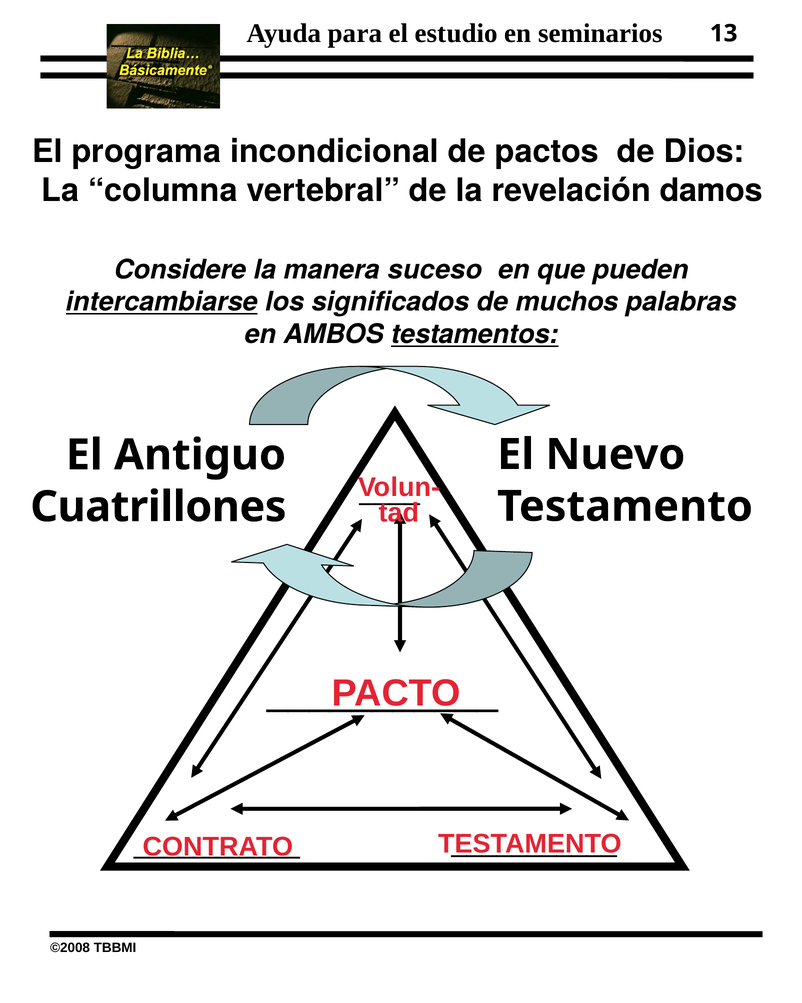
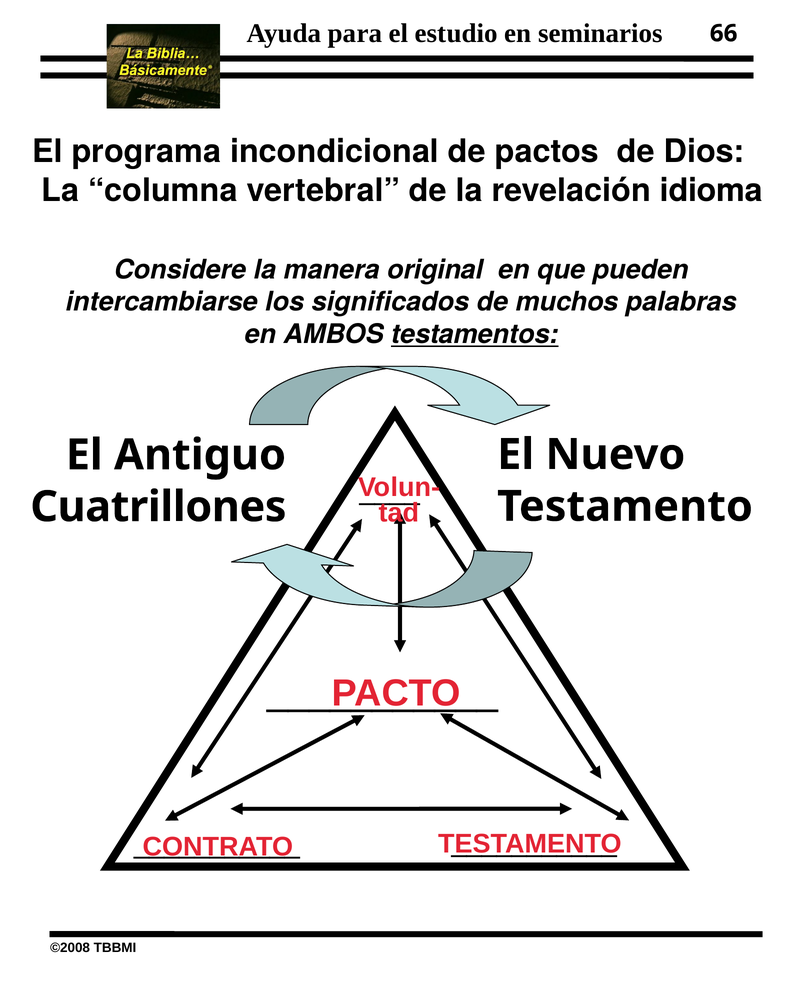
13: 13 -> 66
damos: damos -> idioma
suceso: suceso -> original
intercambiarse underline: present -> none
